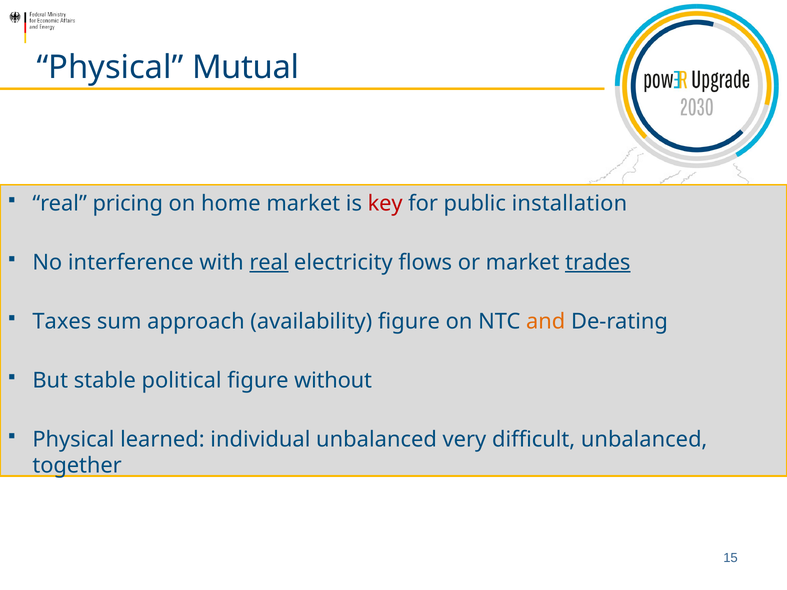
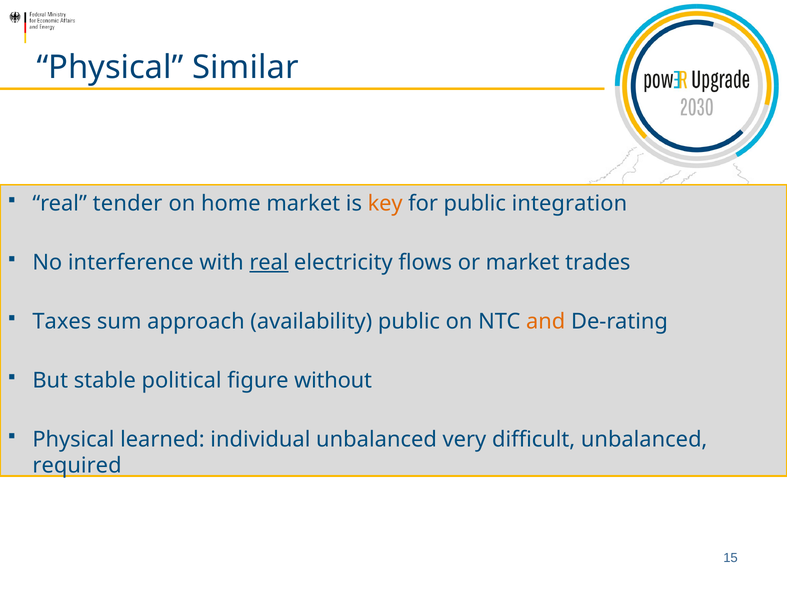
Mutual: Mutual -> Similar
pricing: pricing -> tender
key colour: red -> orange
installation: installation -> integration
trades underline: present -> none
availability figure: figure -> public
together: together -> required
